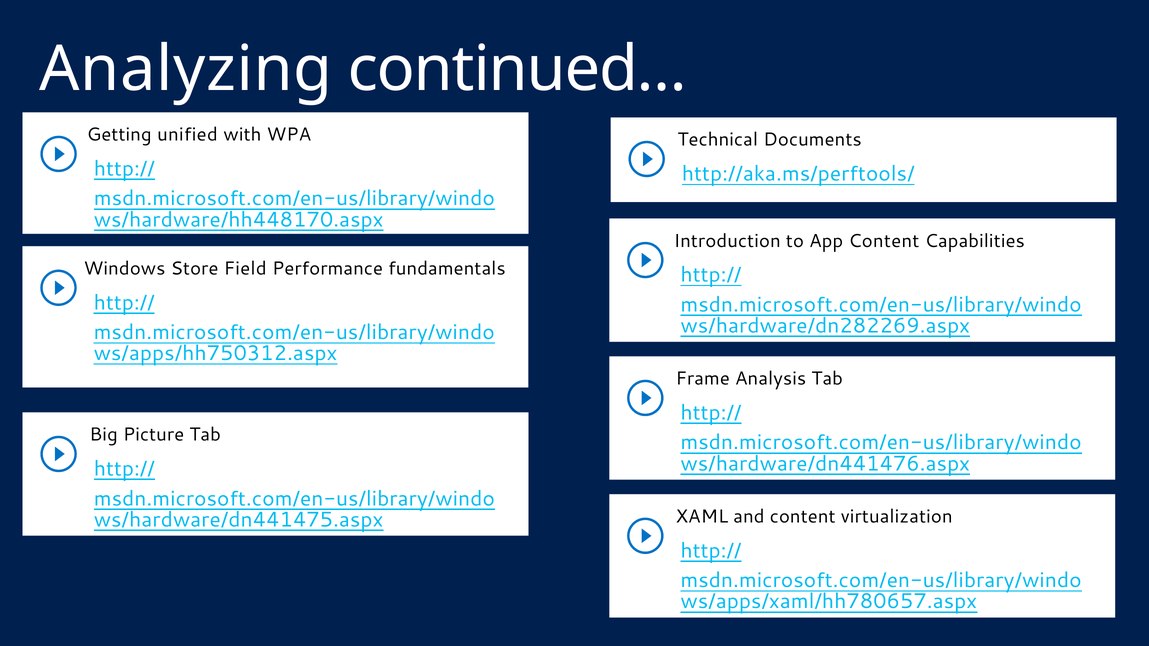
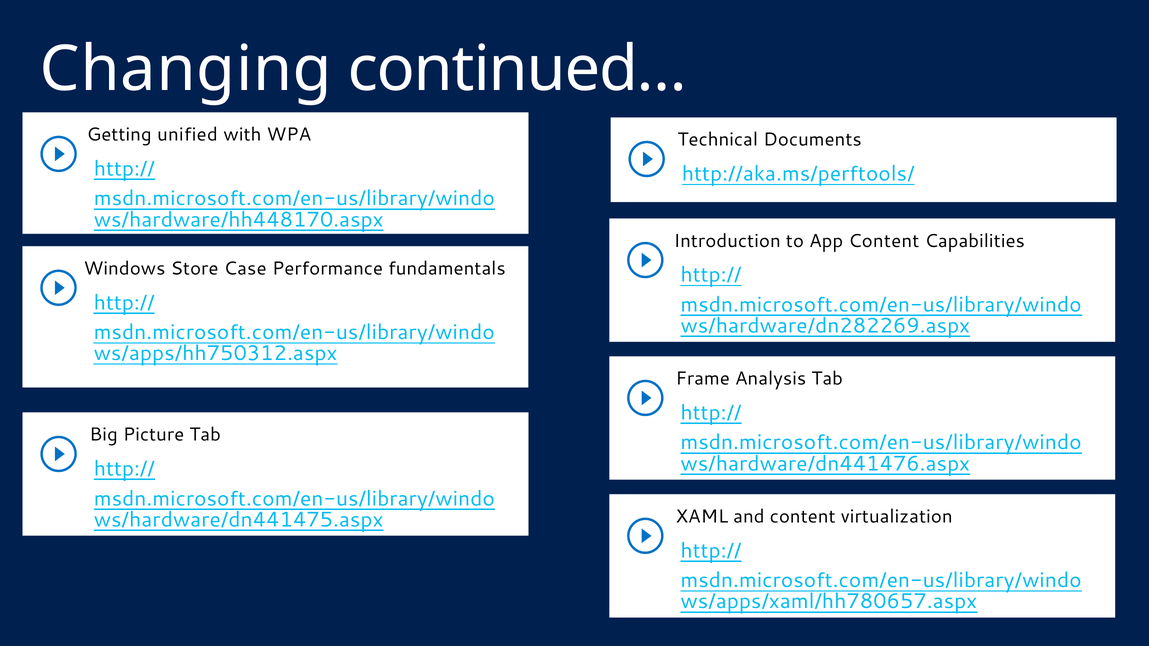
Analyzing: Analyzing -> Changing
Field: Field -> Case
